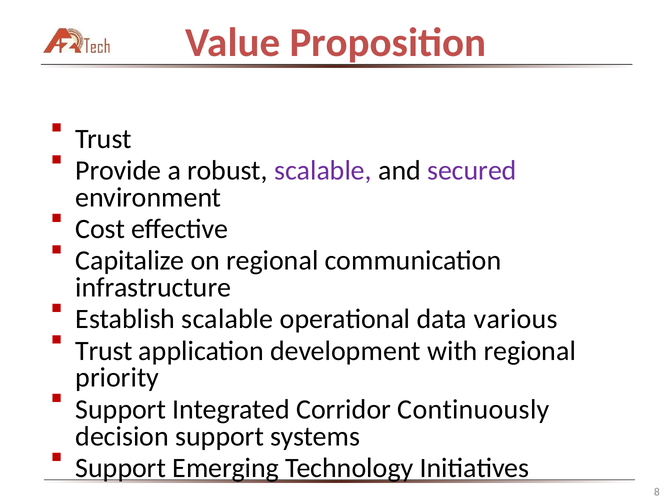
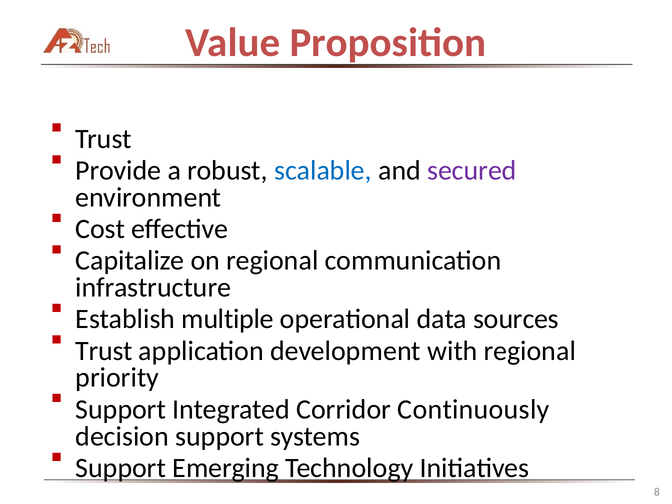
scalable at (323, 171) colour: purple -> blue
Establish scalable: scalable -> multiple
various: various -> sources
